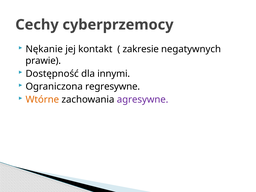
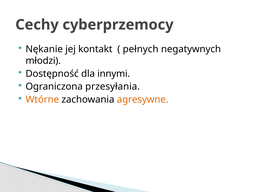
zakresie: zakresie -> pełnych
prawie: prawie -> młodzi
regresywne: regresywne -> przesyłania
agresywne colour: purple -> orange
